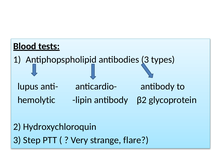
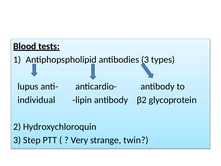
hemolytic: hemolytic -> individual
flare: flare -> twin
